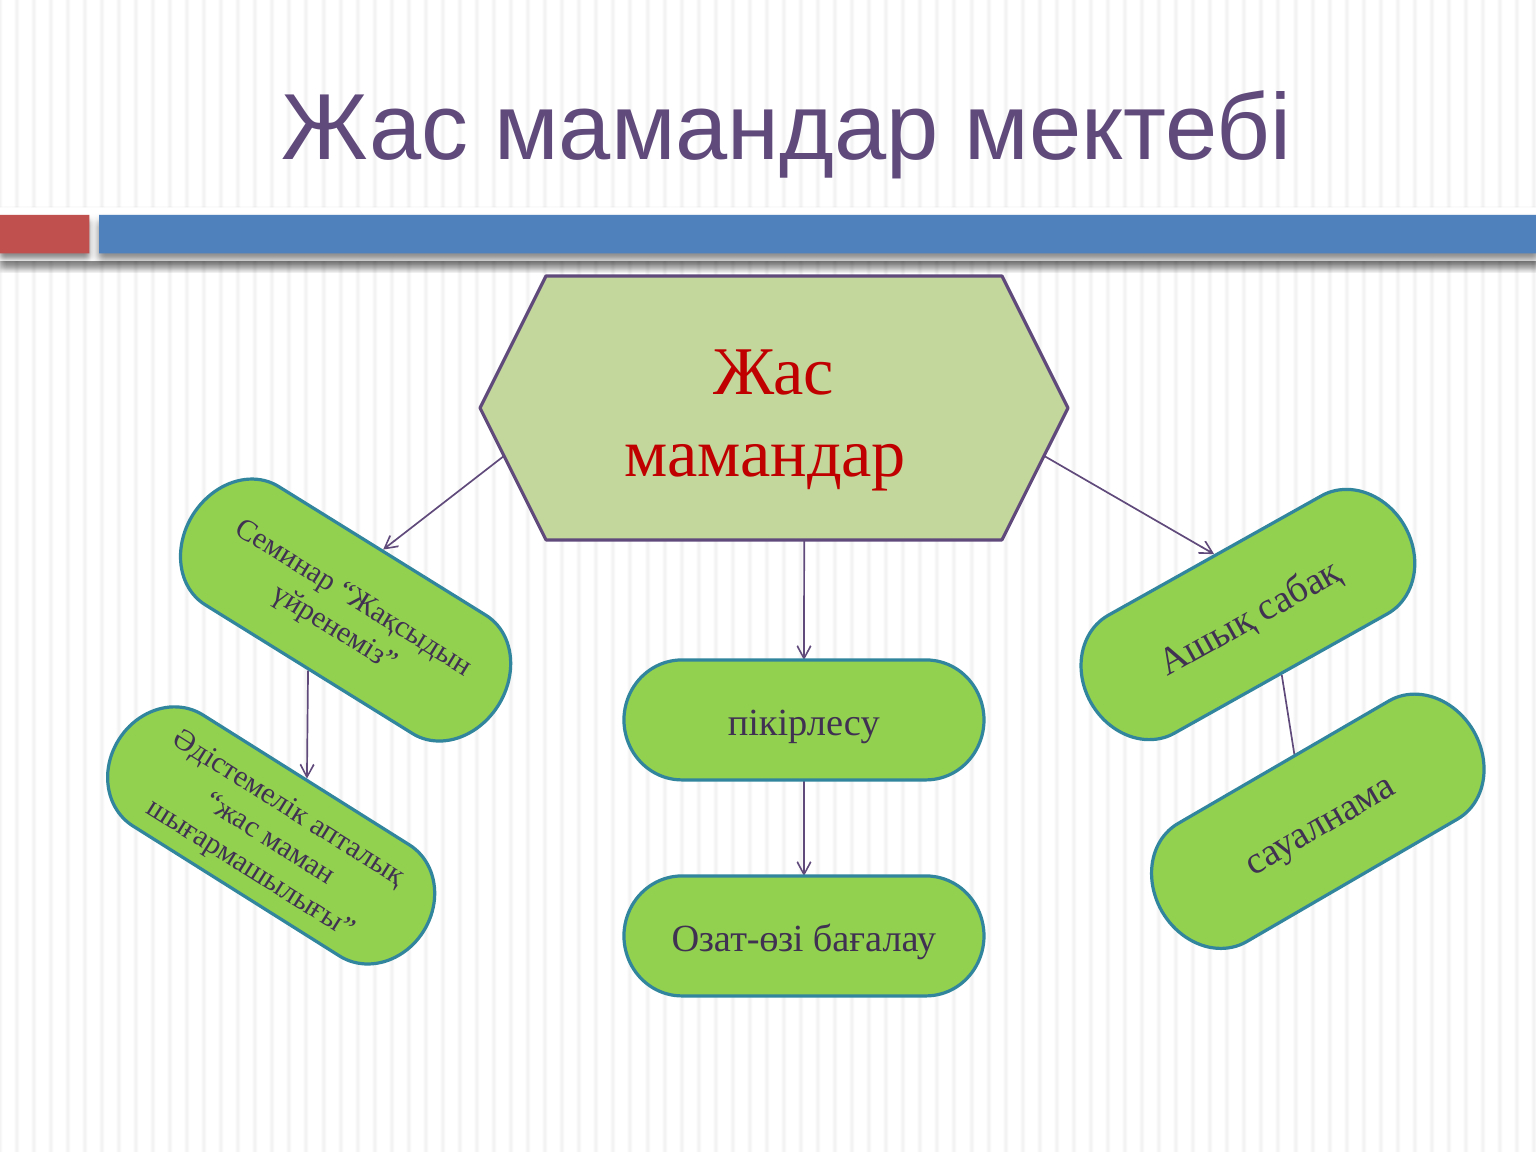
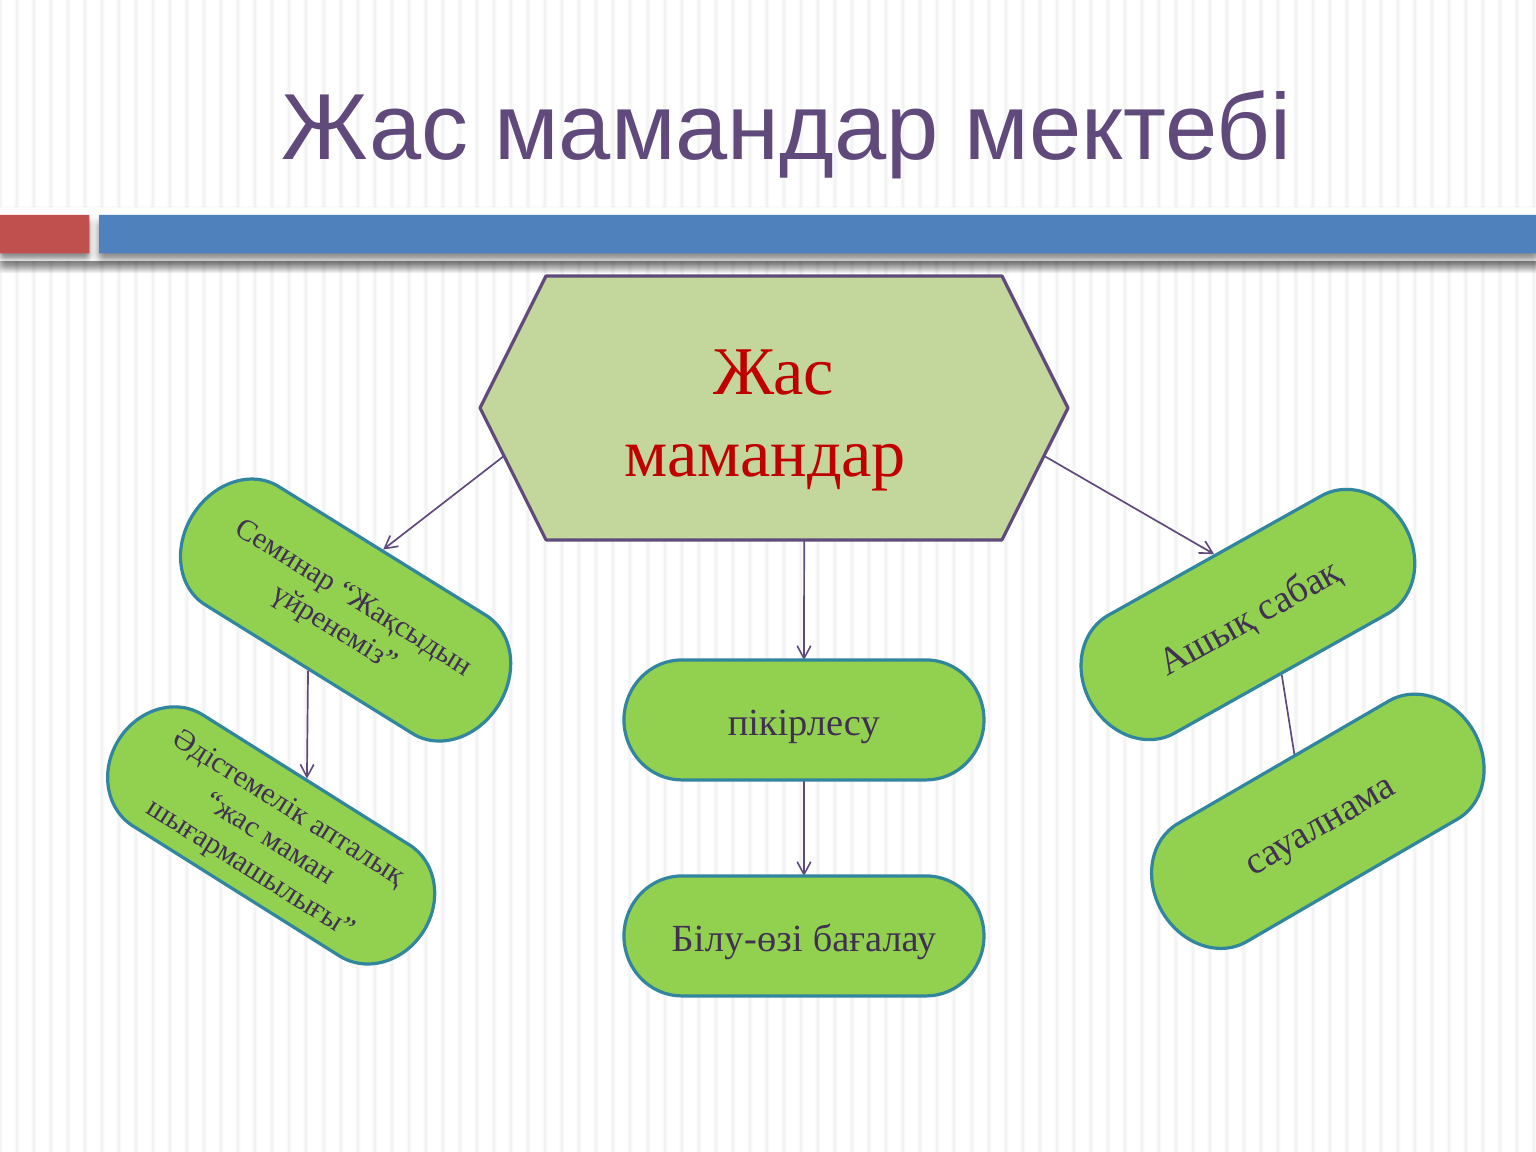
Озат-өзі: Озат-өзі -> Білу-өзі
